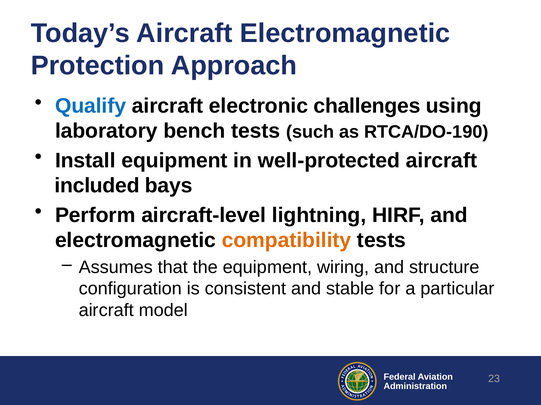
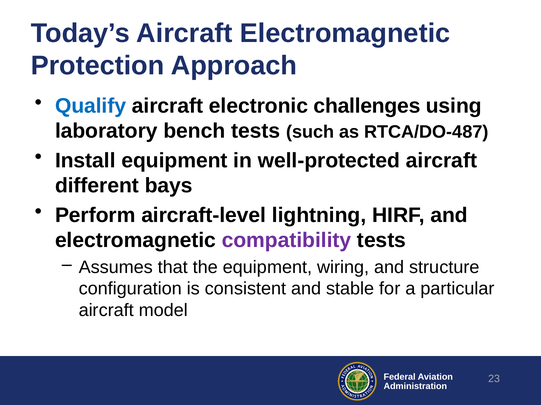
RTCA/DO-190: RTCA/DO-190 -> RTCA/DO-487
included: included -> different
compatibility colour: orange -> purple
